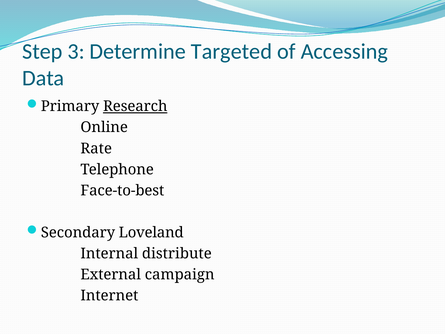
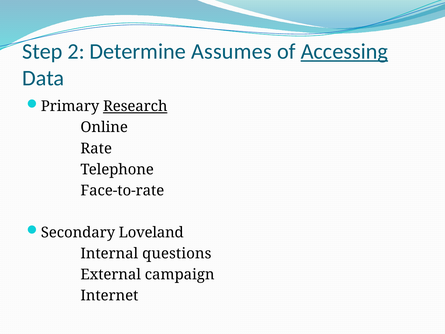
3: 3 -> 2
Targeted: Targeted -> Assumes
Accessing underline: none -> present
Face-to-best: Face-to-best -> Face-to-rate
distribute: distribute -> questions
